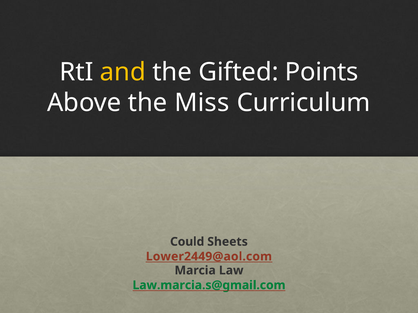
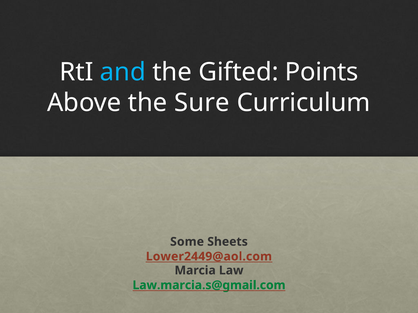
and colour: yellow -> light blue
Miss: Miss -> Sure
Could: Could -> Some
